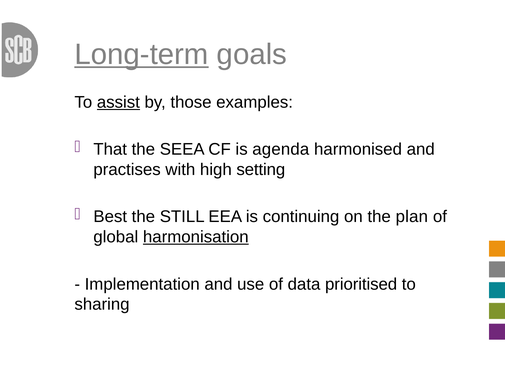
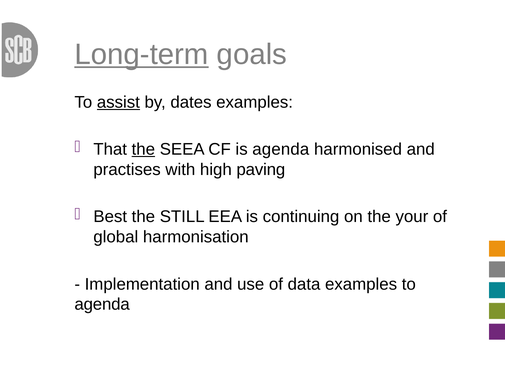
those: those -> dates
the at (143, 149) underline: none -> present
setting: setting -> paving
plan: plan -> your
harmonisation underline: present -> none
data prioritised: prioritised -> examples
sharing at (102, 304): sharing -> agenda
